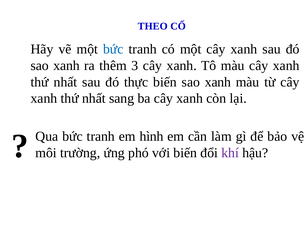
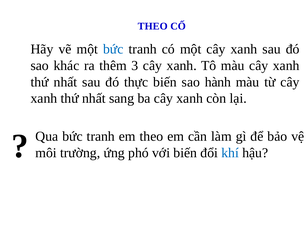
xanh at (67, 66): xanh -> khác
xanh at (218, 82): xanh -> hành
em hình: hình -> theo
khí colour: purple -> blue
